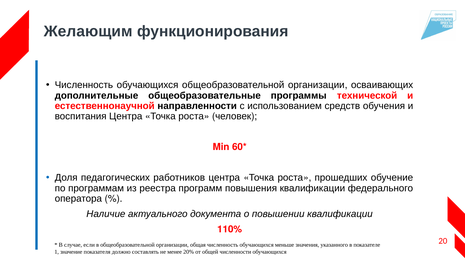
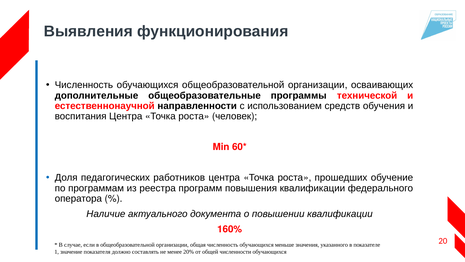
Желающим: Желающим -> Выявления
110%: 110% -> 160%
